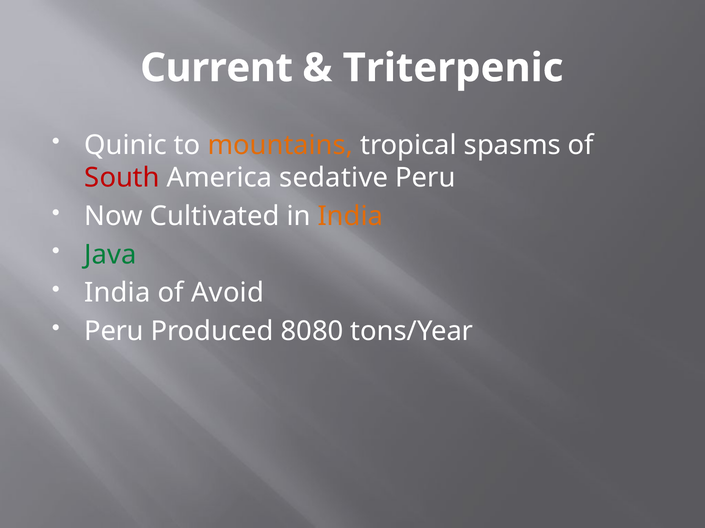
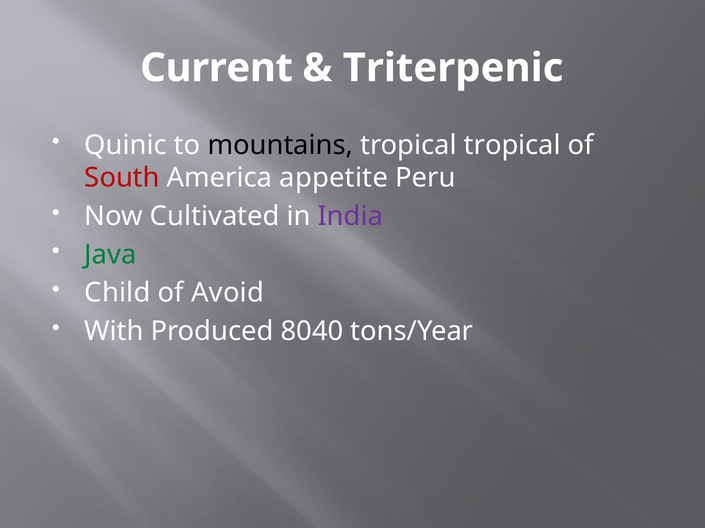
mountains colour: orange -> black
tropical spasms: spasms -> tropical
sedative: sedative -> appetite
India at (350, 217) colour: orange -> purple
India at (118, 293): India -> Child
Peru at (114, 332): Peru -> With
8080: 8080 -> 8040
